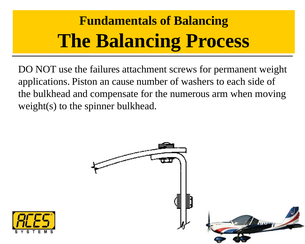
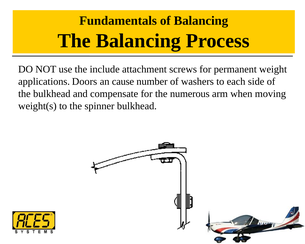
failures: failures -> include
Piston: Piston -> Doors
